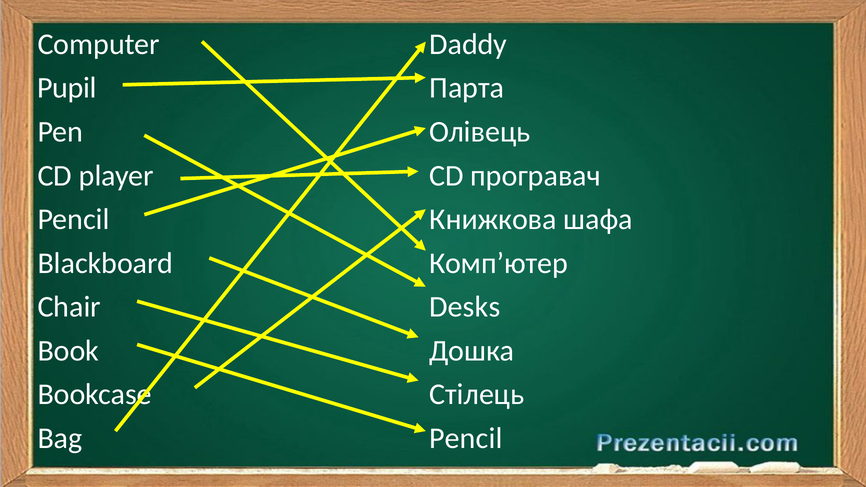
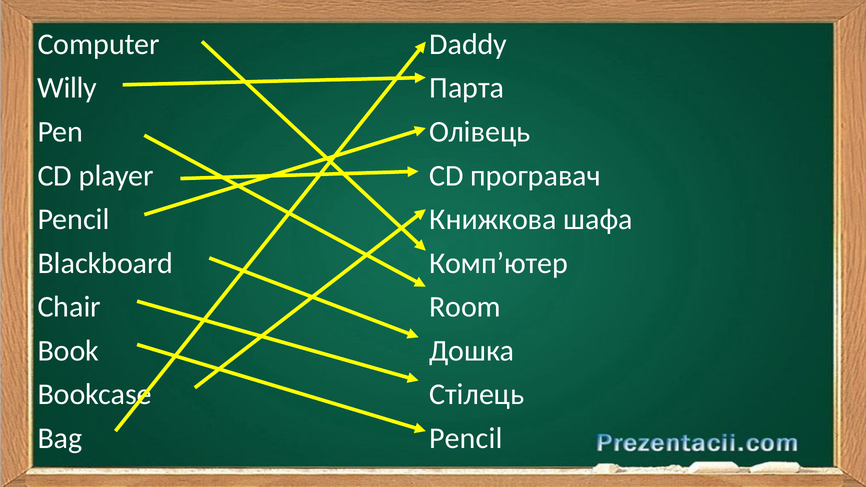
Pupil: Pupil -> Willy
Desks: Desks -> Room
